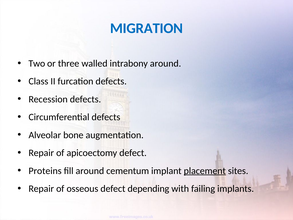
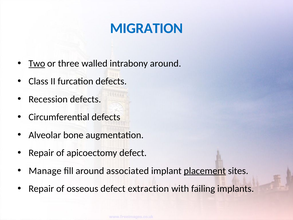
Two underline: none -> present
Proteins: Proteins -> Manage
cementum: cementum -> associated
depending: depending -> extraction
